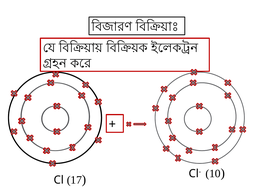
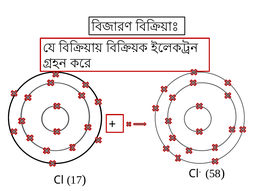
10: 10 -> 58
